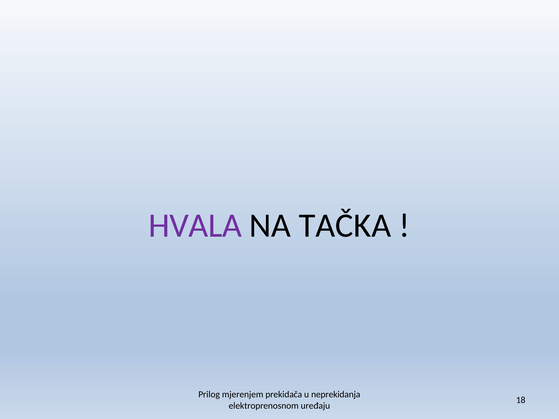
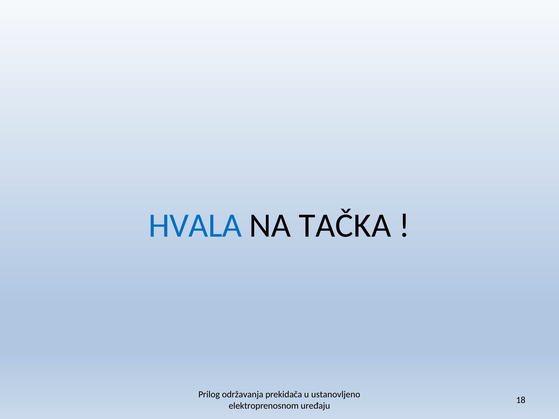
HVALA colour: purple -> blue
mjerenjem: mjerenjem -> održavanja
neprekidanja: neprekidanja -> ustanovljeno
